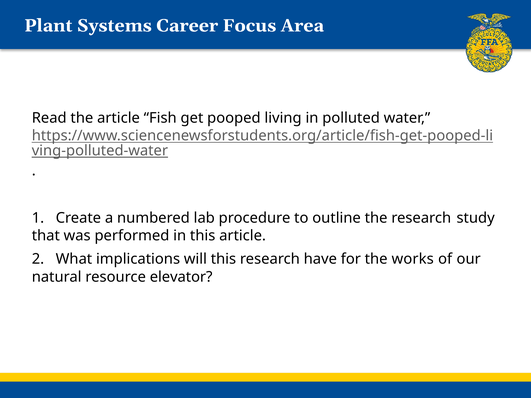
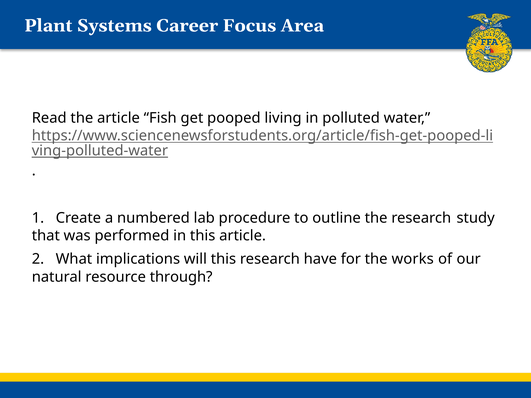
elevator: elevator -> through
